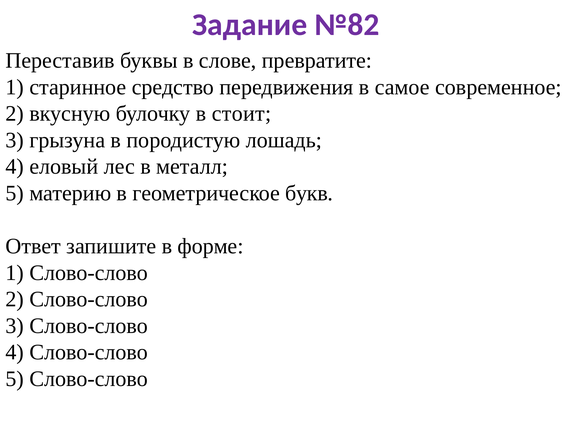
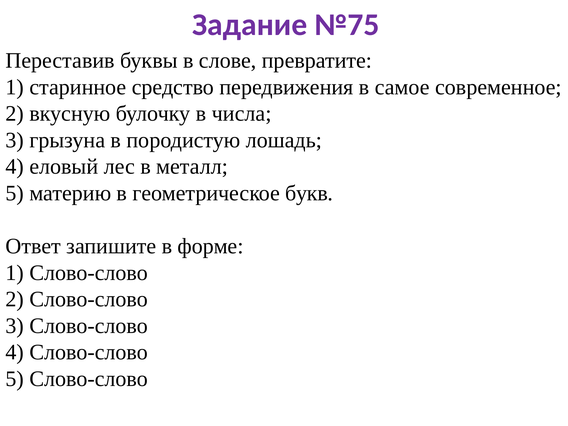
№82: №82 -> №75
стоит: стоит -> числа
